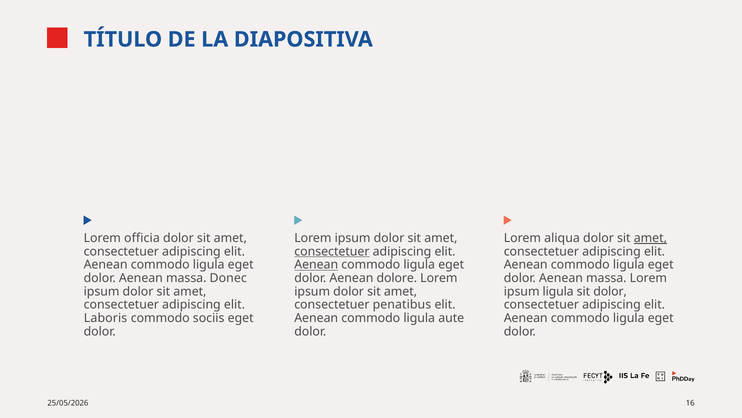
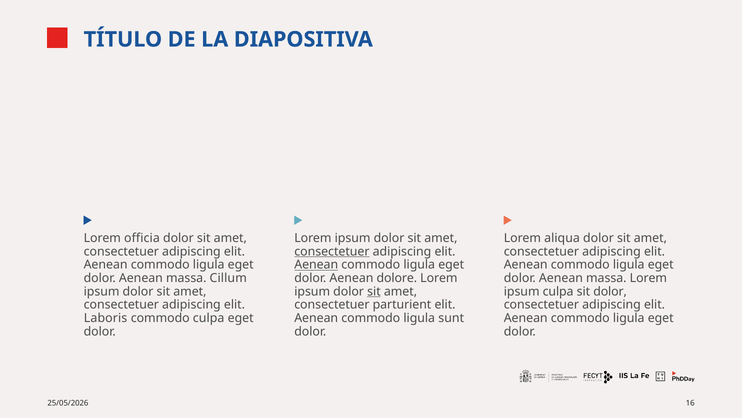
amet at (650, 238) underline: present -> none
Donec: Donec -> Cillum
sit at (374, 291) underline: none -> present
ipsum ligula: ligula -> culpa
penatibus: penatibus -> parturient
commodo sociis: sociis -> culpa
aute: aute -> sunt
